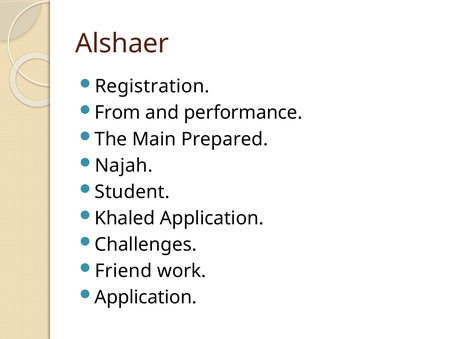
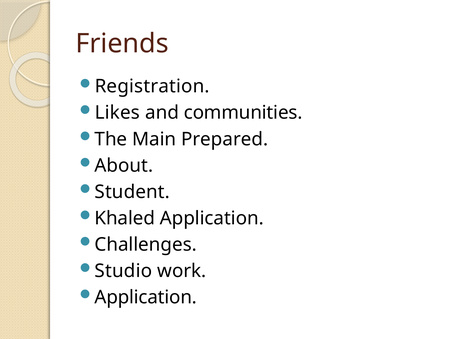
Alshaer: Alshaer -> Friends
From: From -> Likes
performance: performance -> communities
Najah: Najah -> About
Friend: Friend -> Studio
